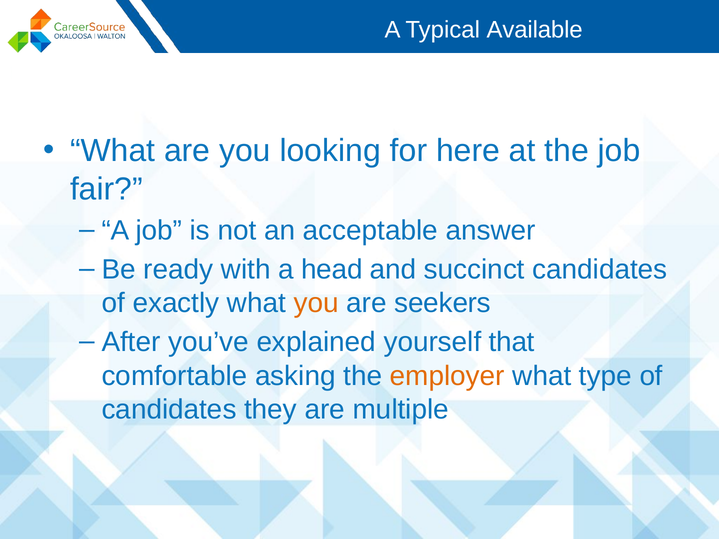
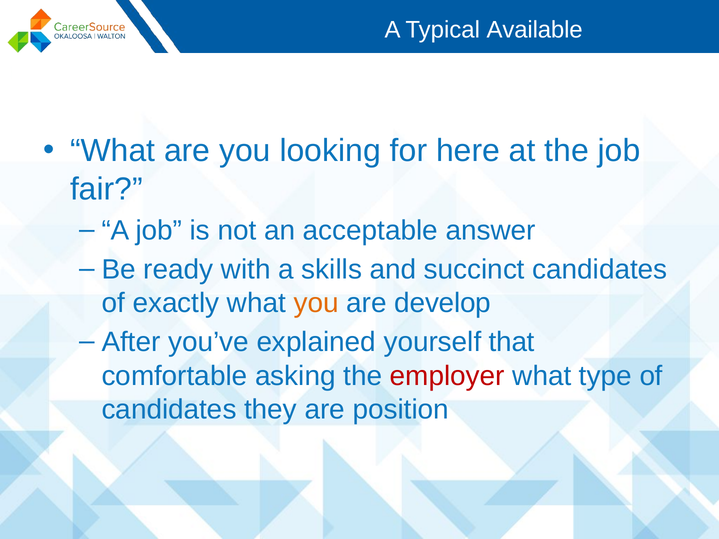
head: head -> skills
seekers: seekers -> develop
employer colour: orange -> red
multiple: multiple -> position
